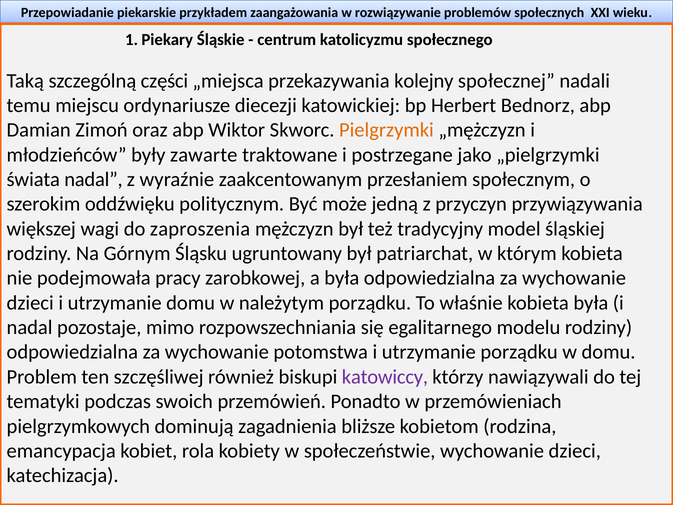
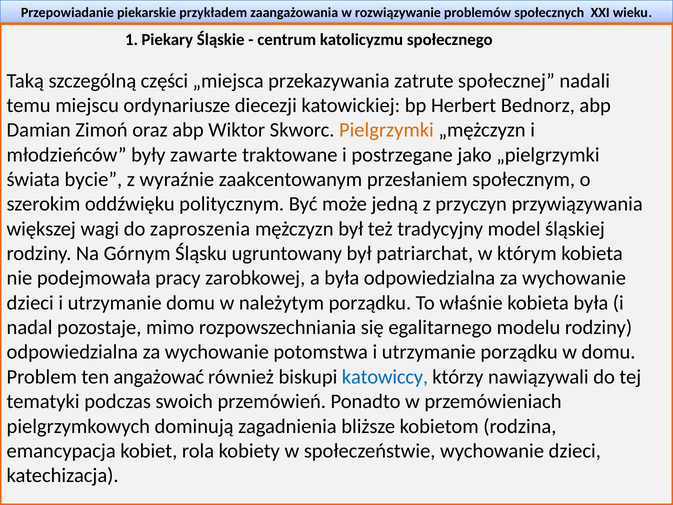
kolejny: kolejny -> zatrute
świata nadal: nadal -> bycie
szczęśliwej: szczęśliwej -> angażować
katowiccy colour: purple -> blue
